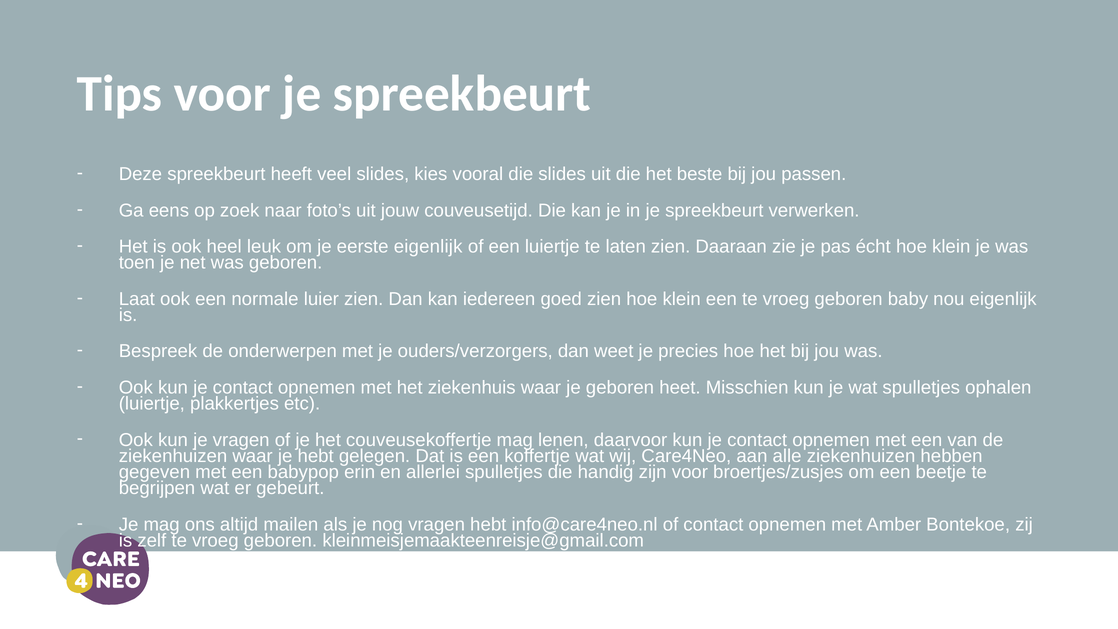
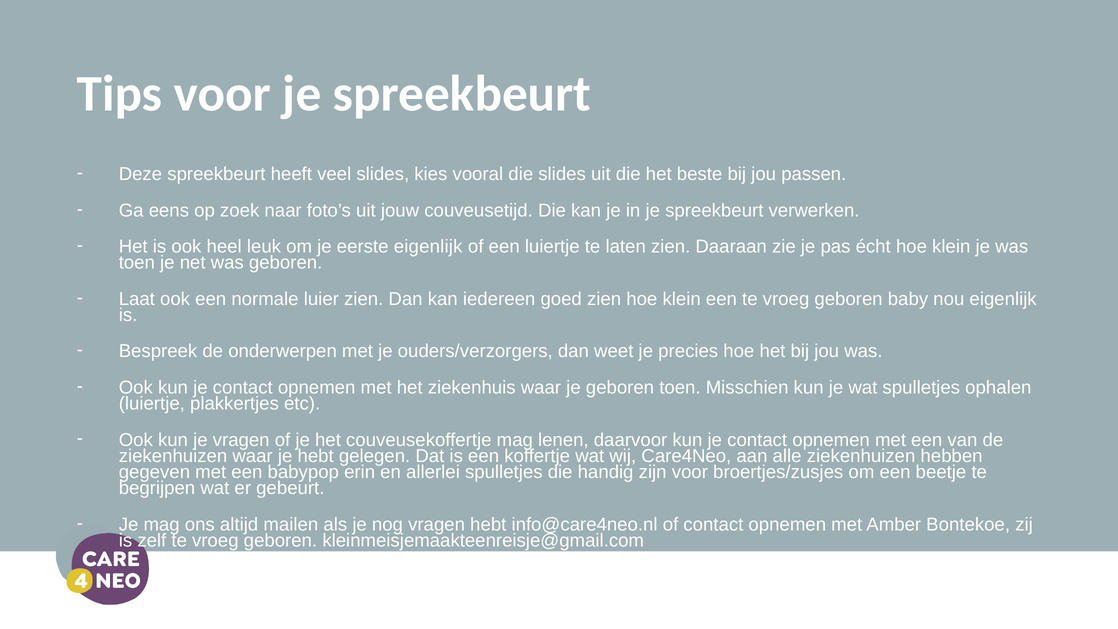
geboren heet: heet -> toen
